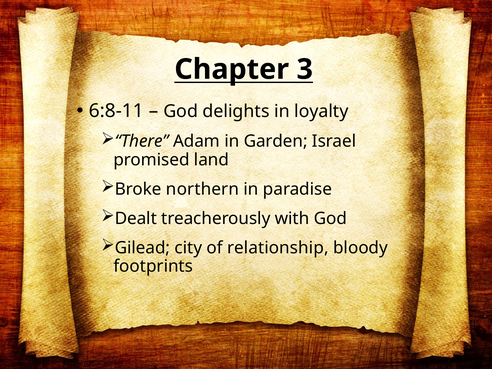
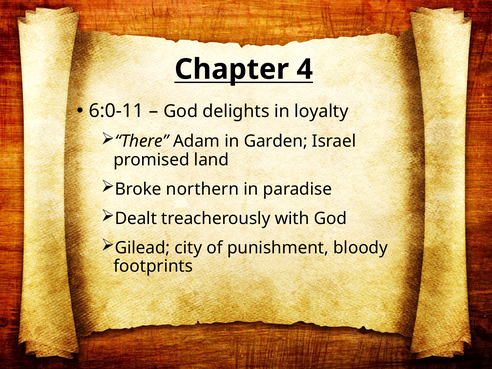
3: 3 -> 4
6:8-11: 6:8-11 -> 6:0-11
relationship: relationship -> punishment
